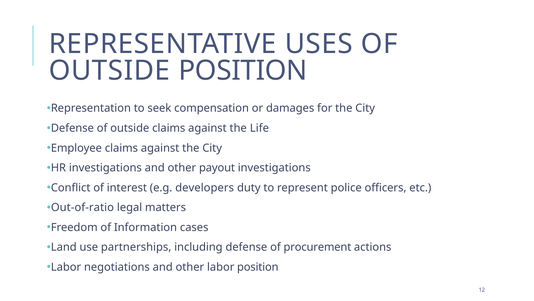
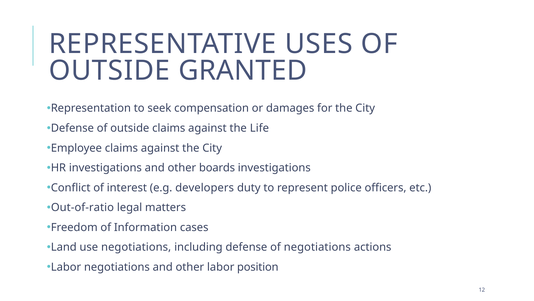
OUTSIDE POSITION: POSITION -> GRANTED
payout: payout -> boards
use partnerships: partnerships -> negotiations
of procurement: procurement -> negotiations
